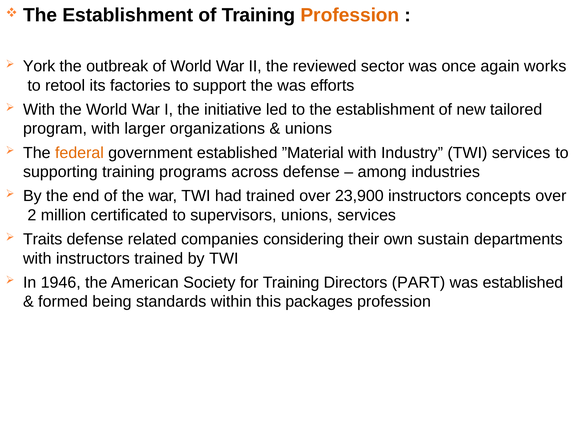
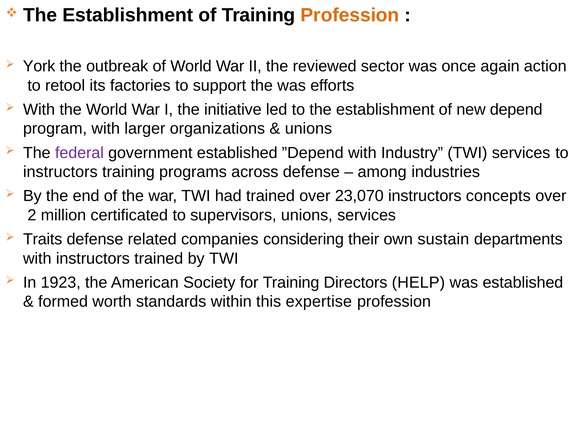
works: works -> action
tailored: tailored -> depend
federal colour: orange -> purple
”Material: ”Material -> ”Depend
supporting at (60, 172): supporting -> instructors
23,900: 23,900 -> 23,070
1946: 1946 -> 1923
PART: PART -> HELP
being: being -> worth
packages: packages -> expertise
